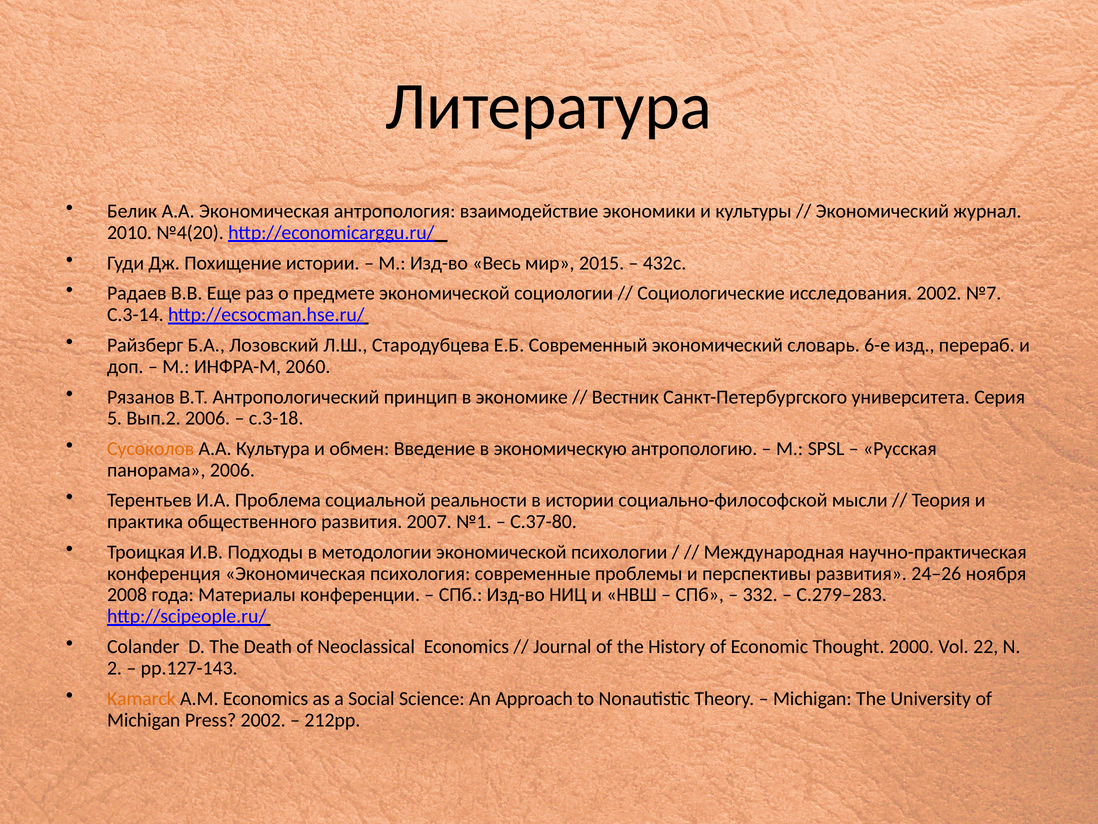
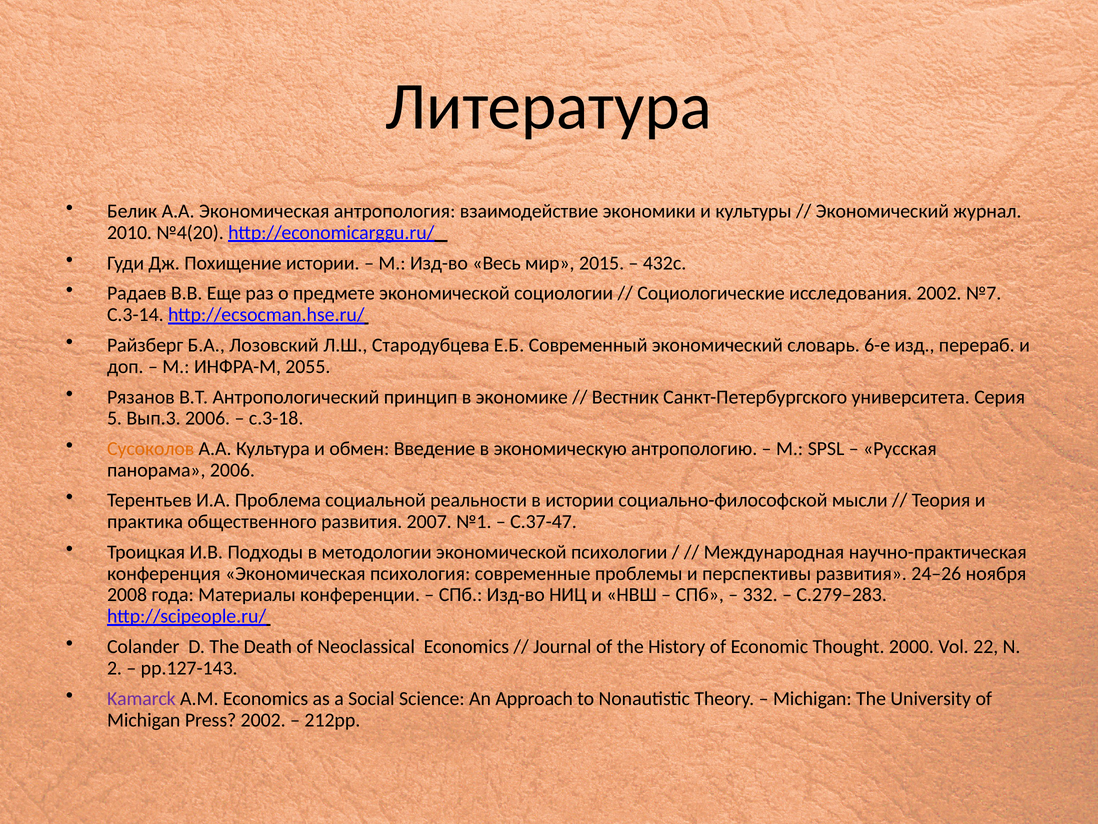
2060: 2060 -> 2055
Вып.2: Вып.2 -> Вып.3
С.37-80: С.37-80 -> С.37-47
Kamarck colour: orange -> purple
